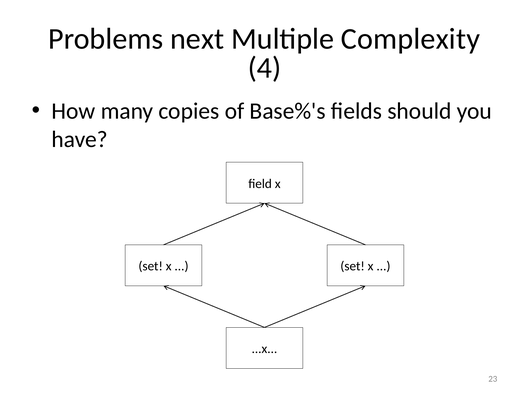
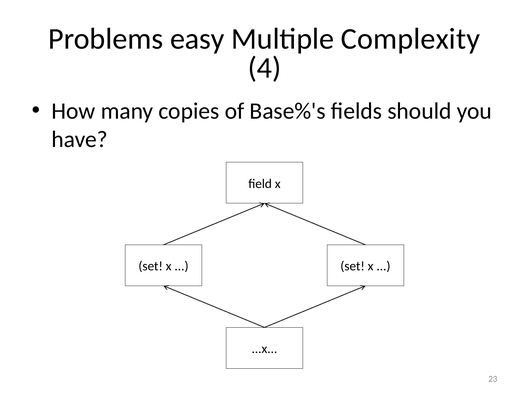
next: next -> easy
